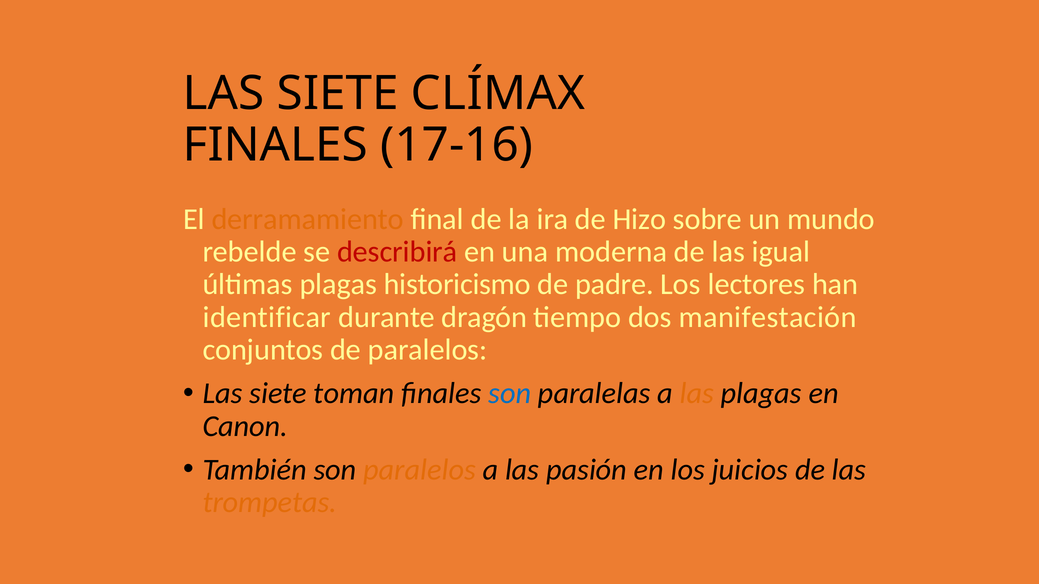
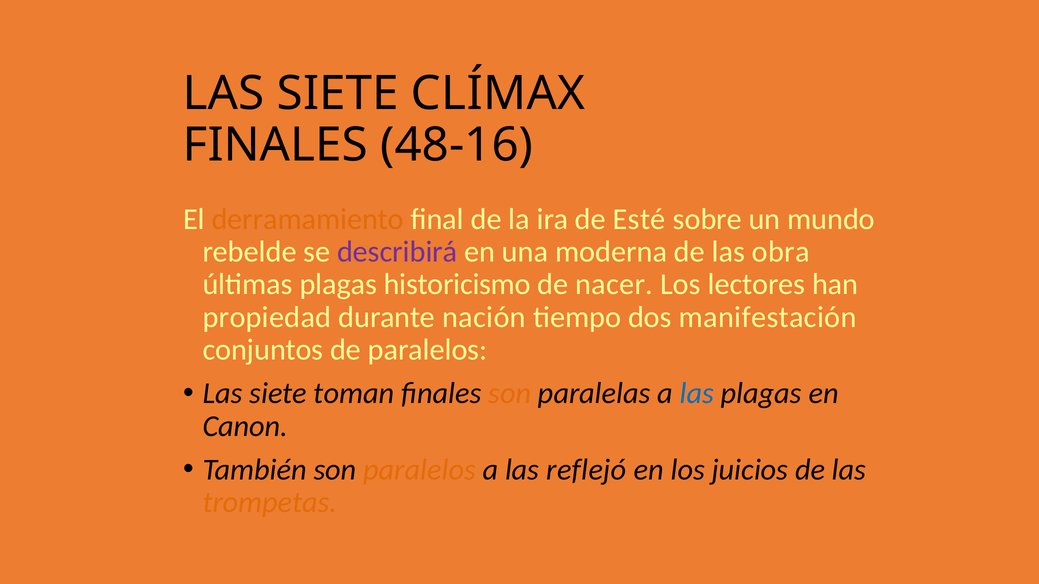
17-16: 17-16 -> 48-16
Hizo: Hizo -> Esté
describirá colour: red -> purple
igual: igual -> obra
padre: padre -> nacer
identificar: identificar -> propiedad
dragón: dragón -> nación
son at (510, 394) colour: blue -> orange
las at (697, 394) colour: orange -> blue
pasión: pasión -> reflejó
